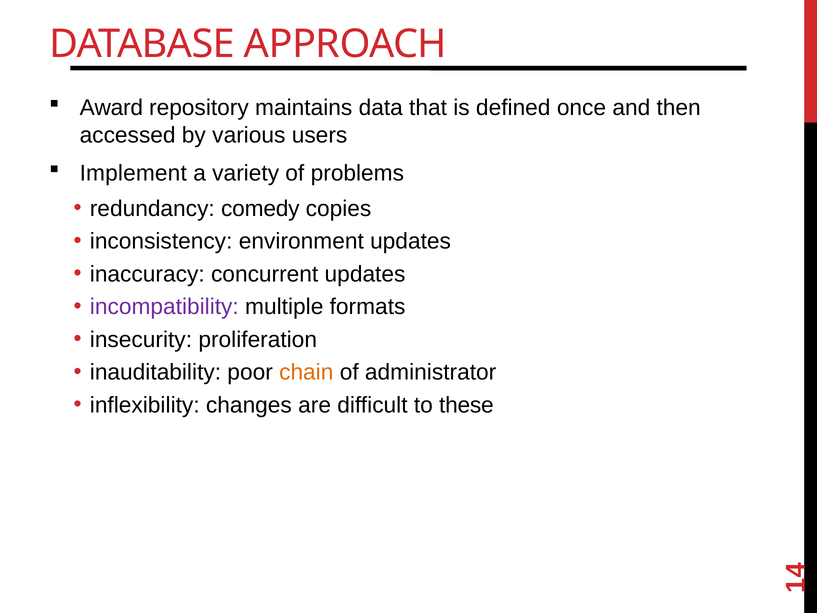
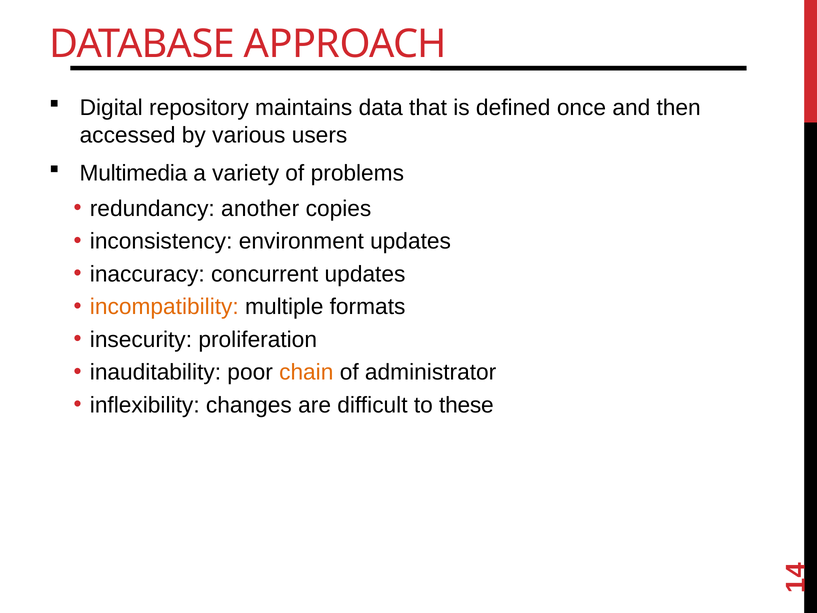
Award: Award -> Digital
Implement: Implement -> Multimedia
comedy: comedy -> another
incompatibility colour: purple -> orange
